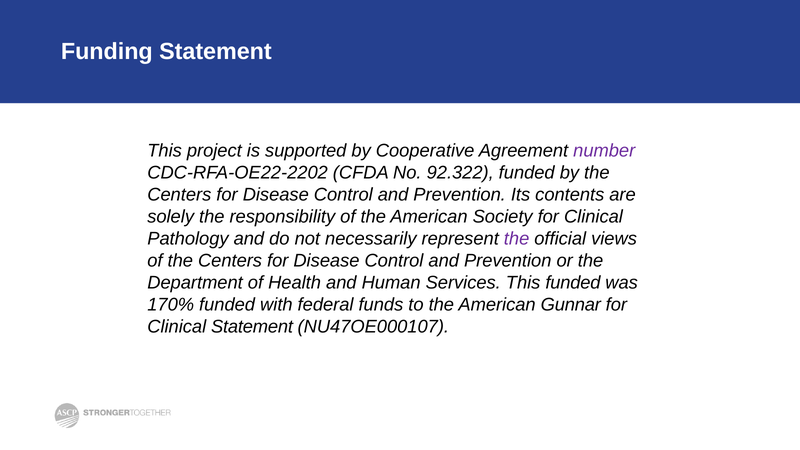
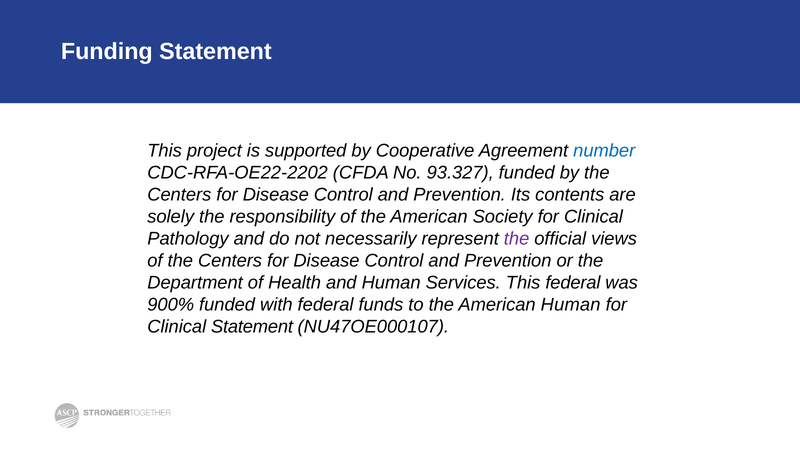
number colour: purple -> blue
92.322: 92.322 -> 93.327
This funded: funded -> federal
170%: 170% -> 900%
American Gunnar: Gunnar -> Human
